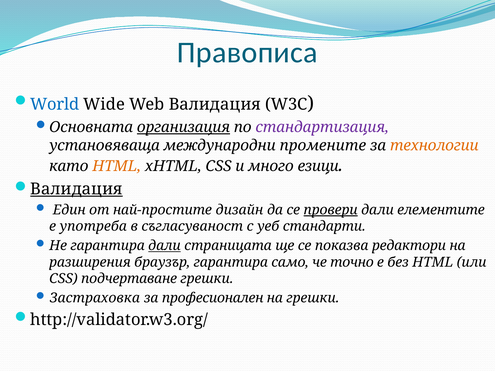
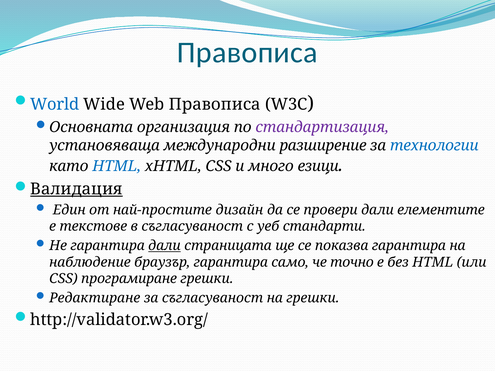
Web Валидация: Валидация -> Правописа
организация underline: present -> none
промените: промените -> разширение
технологии colour: orange -> blue
HTML at (117, 166) colour: orange -> blue
провери underline: present -> none
употреба: употреба -> текстове
показва редактори: редактори -> гарантира
разширения: разширения -> наблюдение
подчертаване: подчертаване -> програмиране
Застраховка: Застраховка -> Редактиране
за професионален: професионален -> съгласуваност
